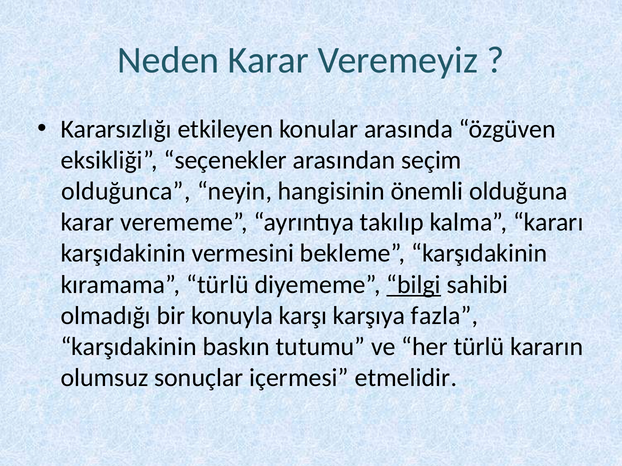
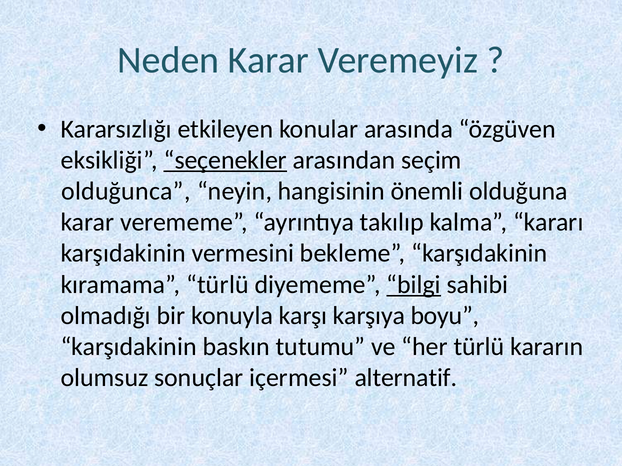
seçenekler underline: none -> present
fazla: fazla -> boyu
etmelidir: etmelidir -> alternatif
